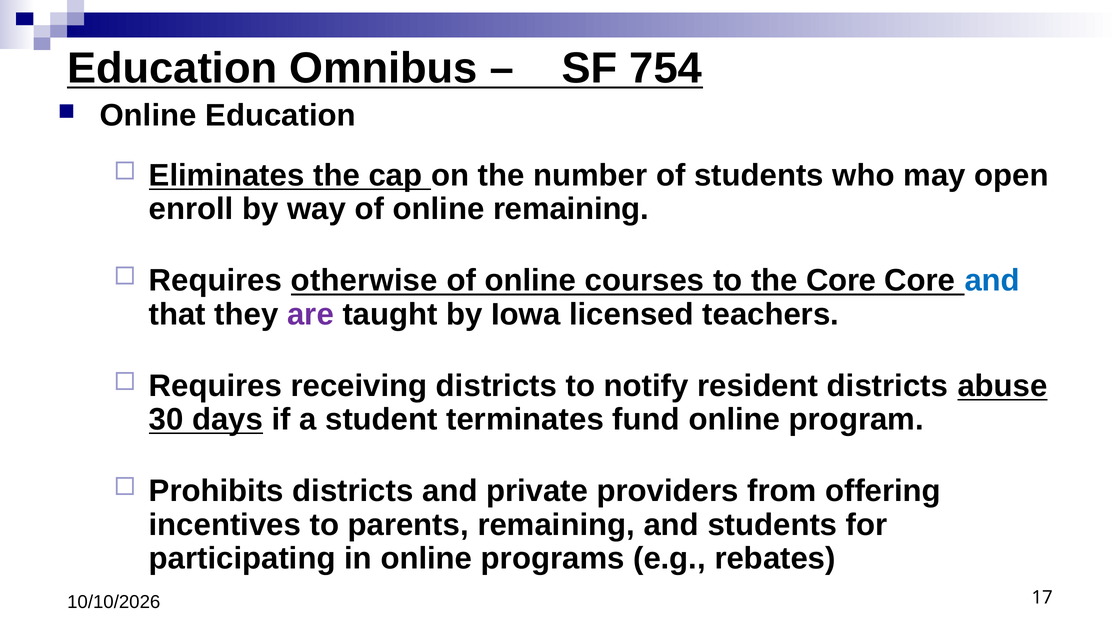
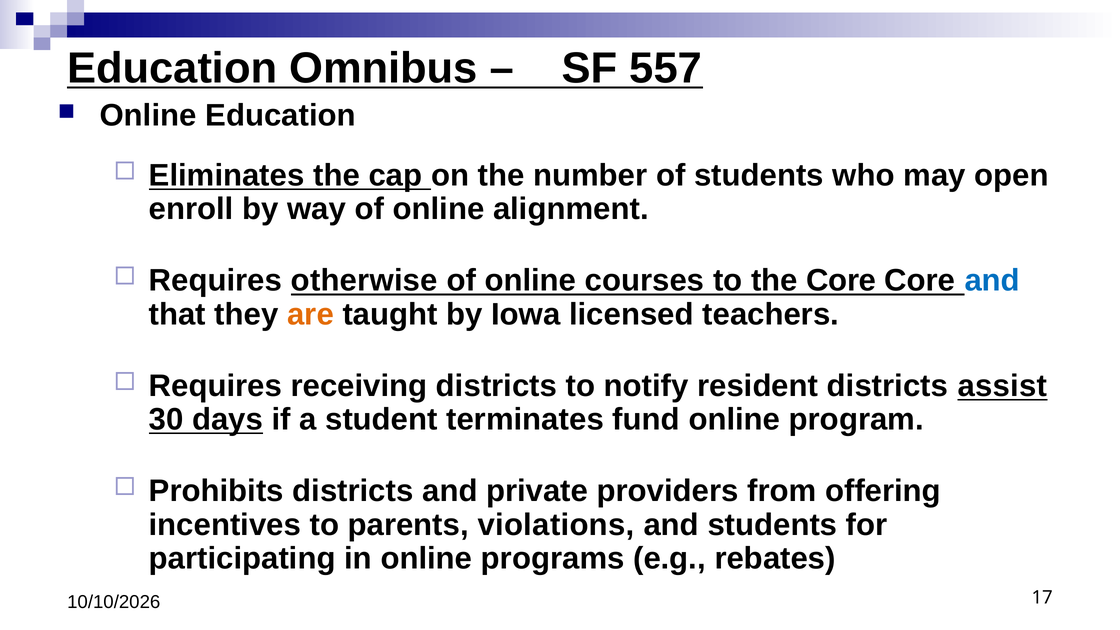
754: 754 -> 557
online remaining: remaining -> alignment
are colour: purple -> orange
abuse: abuse -> assist
parents remaining: remaining -> violations
